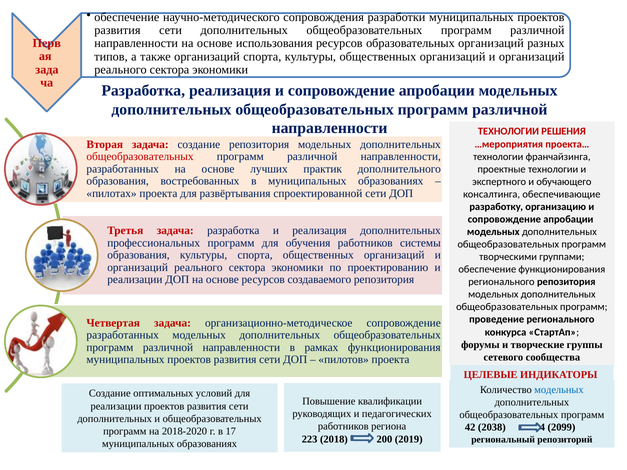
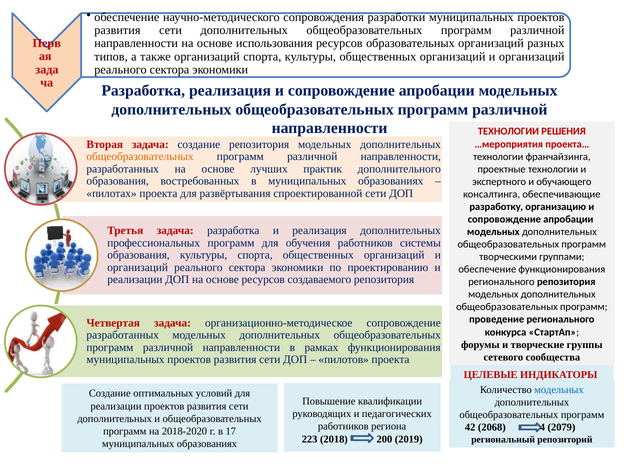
общеобразовательных at (140, 157) colour: red -> orange
2038: 2038 -> 2068
2099: 2099 -> 2079
